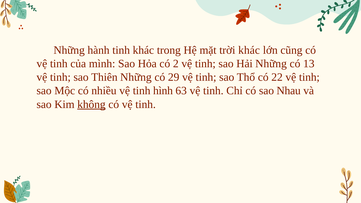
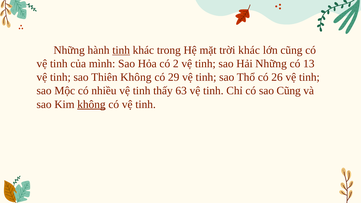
tinh at (121, 50) underline: none -> present
Thiên Những: Những -> Không
22: 22 -> 26
hình: hình -> thấy
sao Nhau: Nhau -> Cũng
